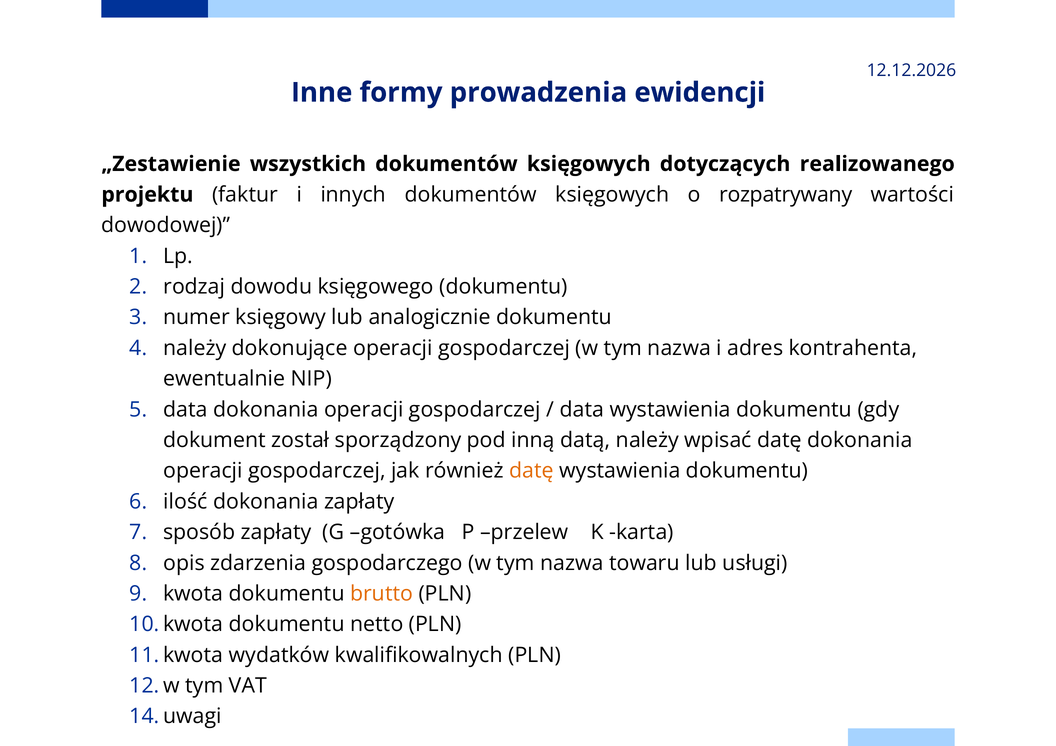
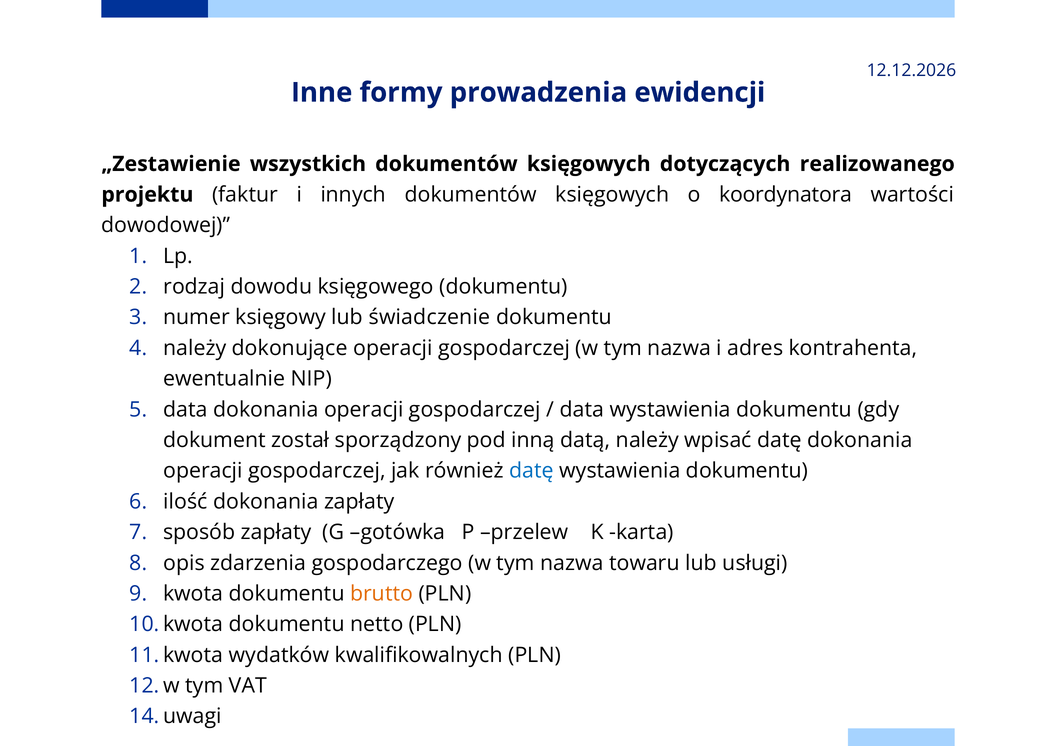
rozpatrywany: rozpatrywany -> koordynatora
analogicznie: analogicznie -> świadczenie
datę at (531, 471) colour: orange -> blue
